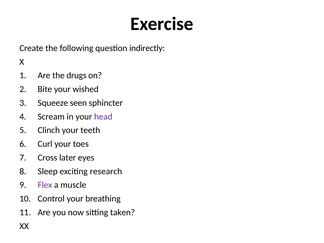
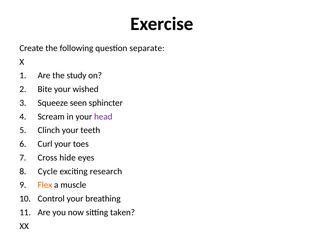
indirectly: indirectly -> separate
drugs: drugs -> study
later: later -> hide
Sleep: Sleep -> Cycle
Flex colour: purple -> orange
